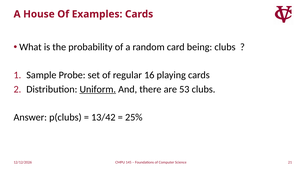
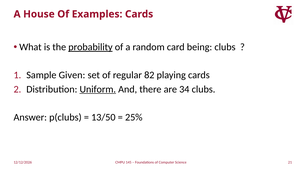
probability underline: none -> present
Probe: Probe -> Given
16: 16 -> 82
53: 53 -> 34
13/42: 13/42 -> 13/50
